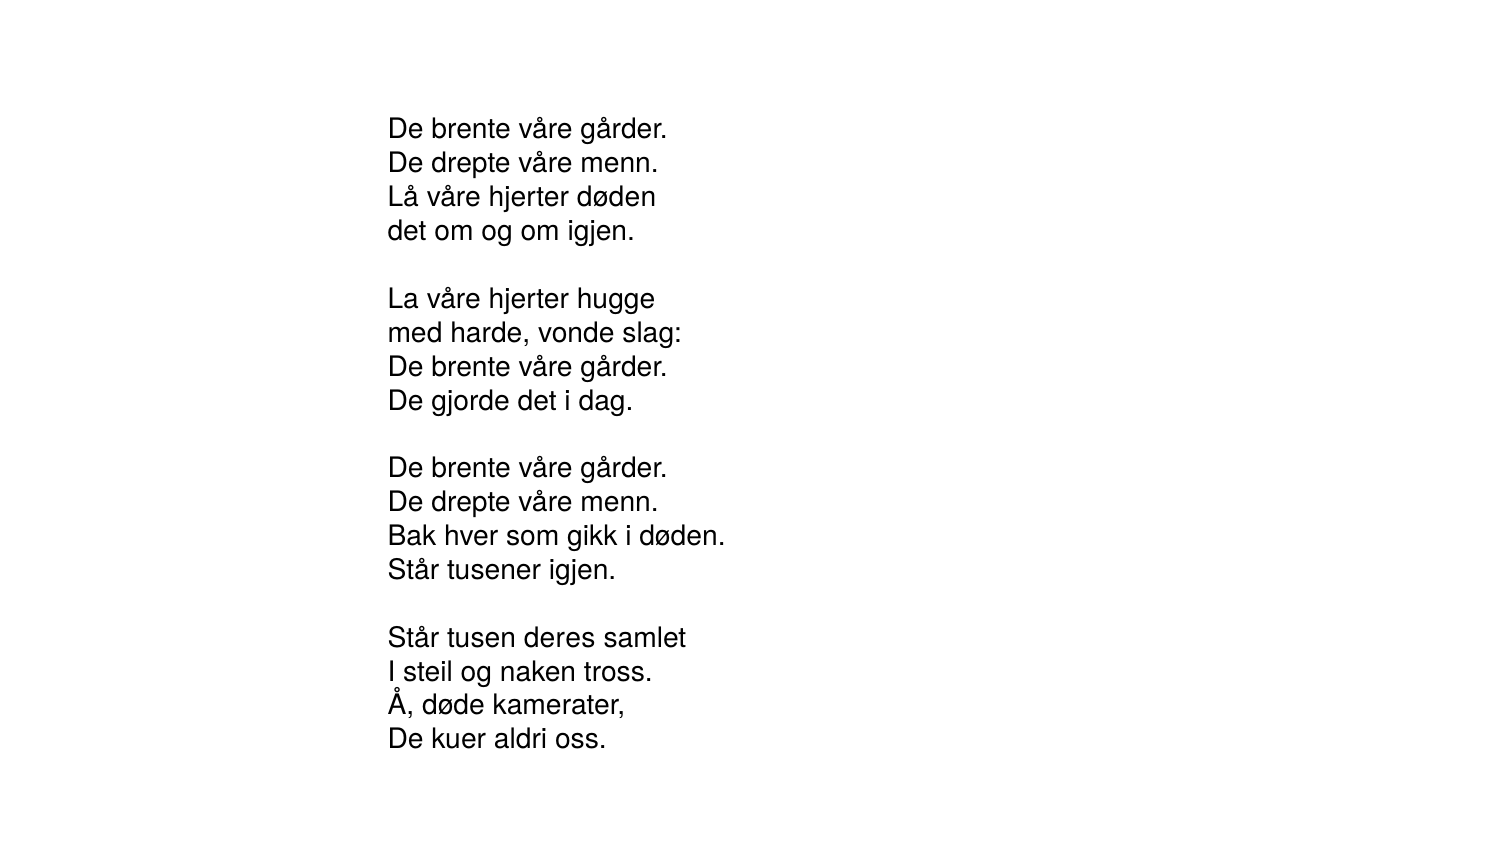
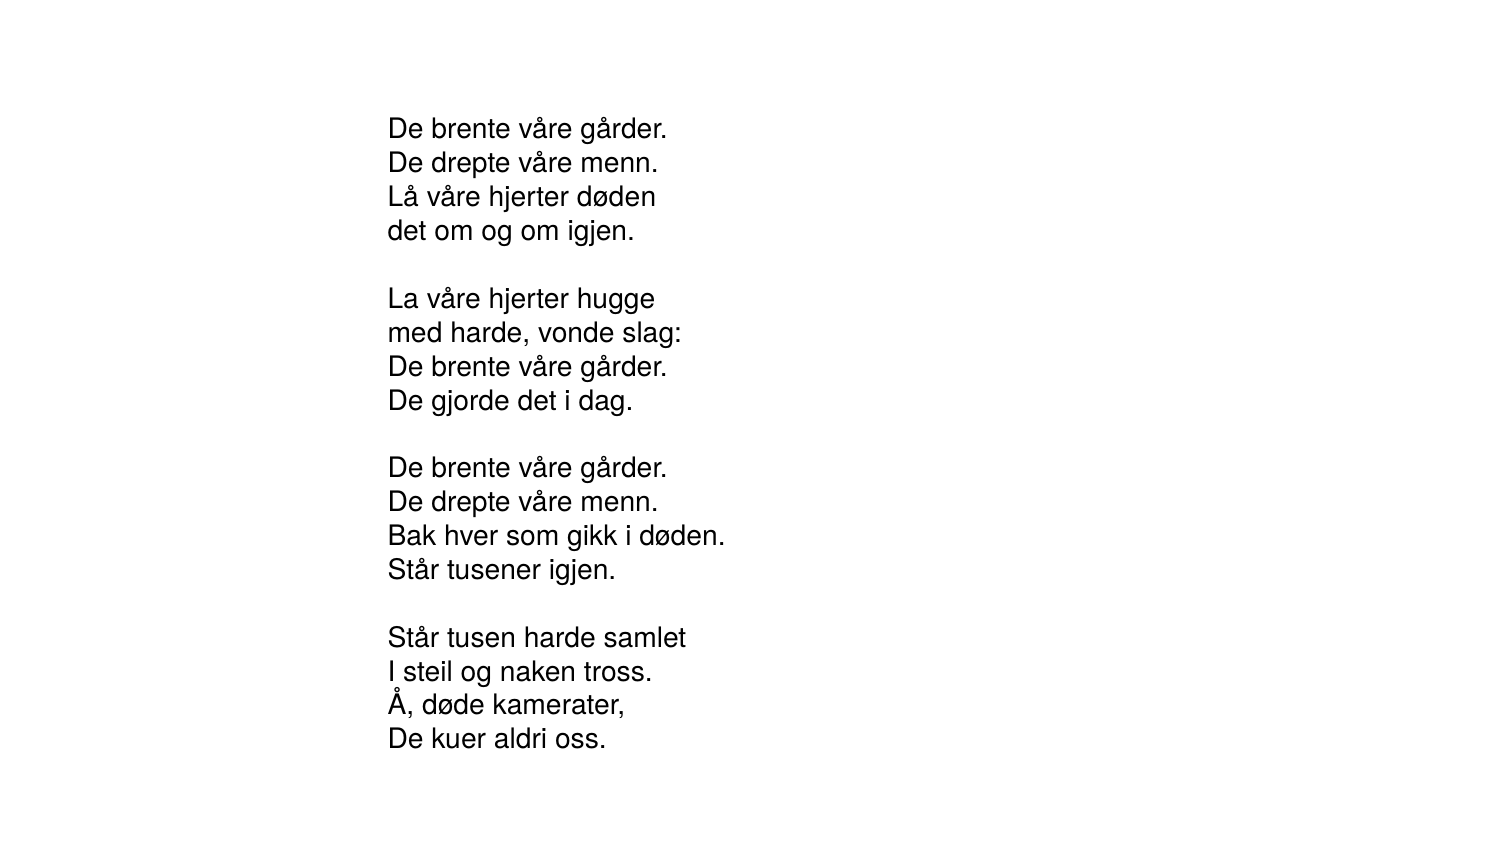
tusen deres: deres -> harde
